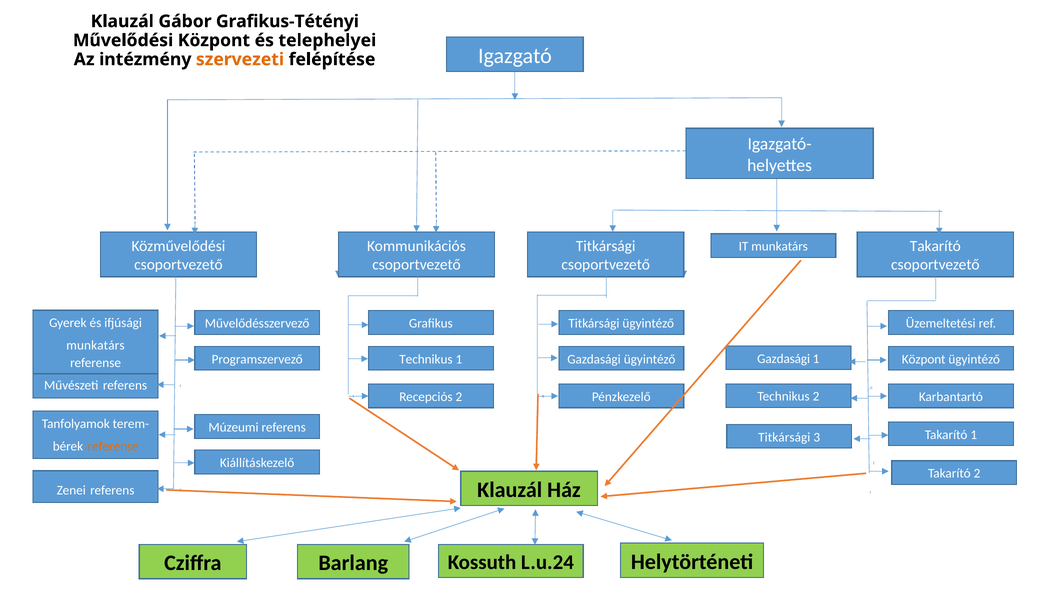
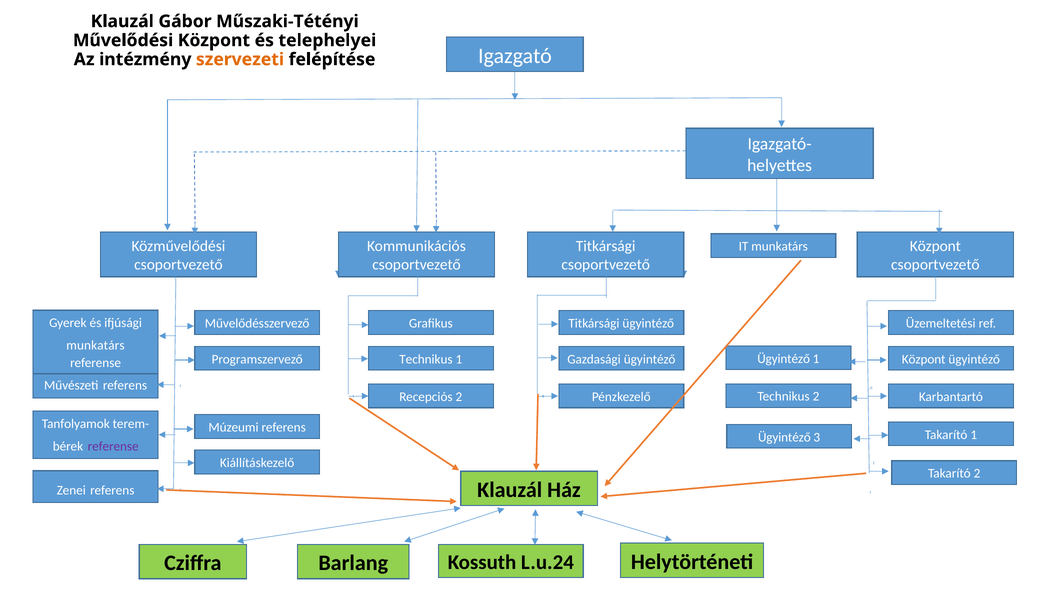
Grafikus-Tétényi: Grafikus-Tétényi -> Műszaki-Tétényi
Takarító at (935, 246): Takarító -> Központ
Gazdasági at (784, 359): Gazdasági -> Ügyintéző
Titkársági at (784, 437): Titkársági -> Ügyintéző
referense at (113, 446) colour: orange -> purple
